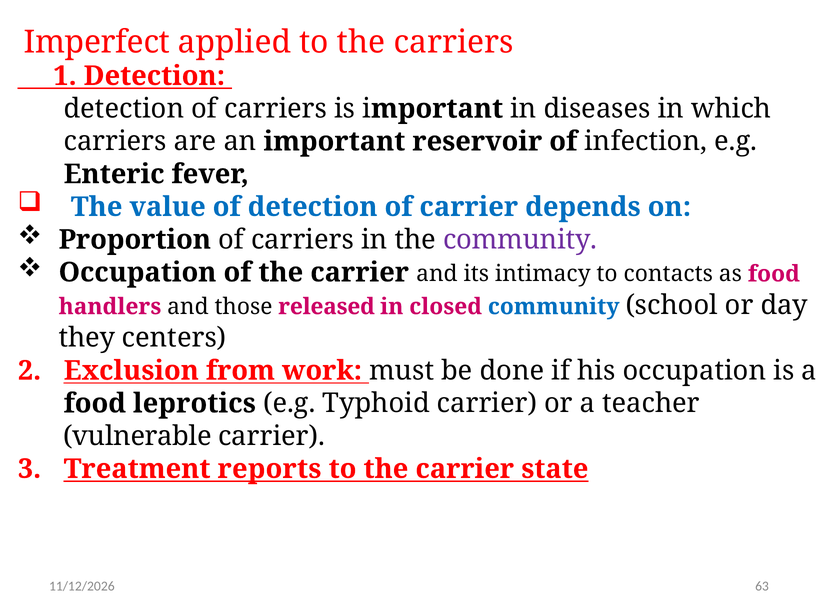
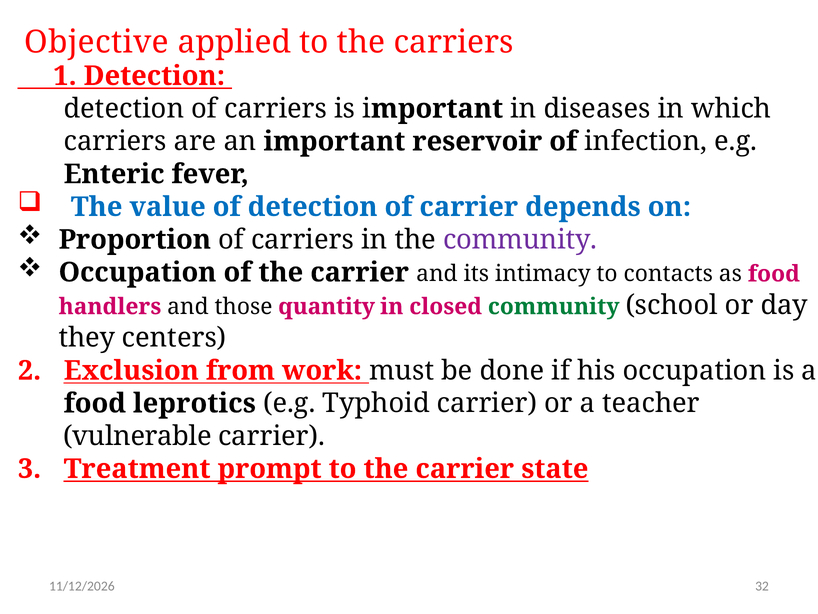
Imperfect: Imperfect -> Objective
released: released -> quantity
community at (554, 306) colour: blue -> green
reports: reports -> prompt
63: 63 -> 32
